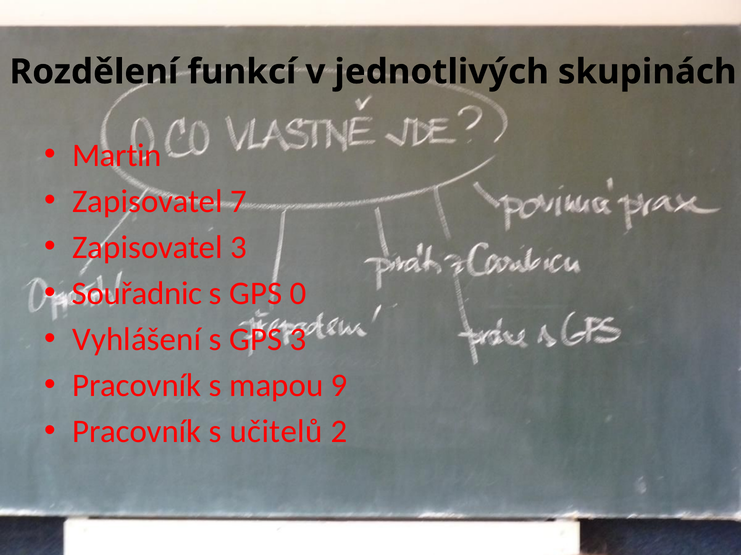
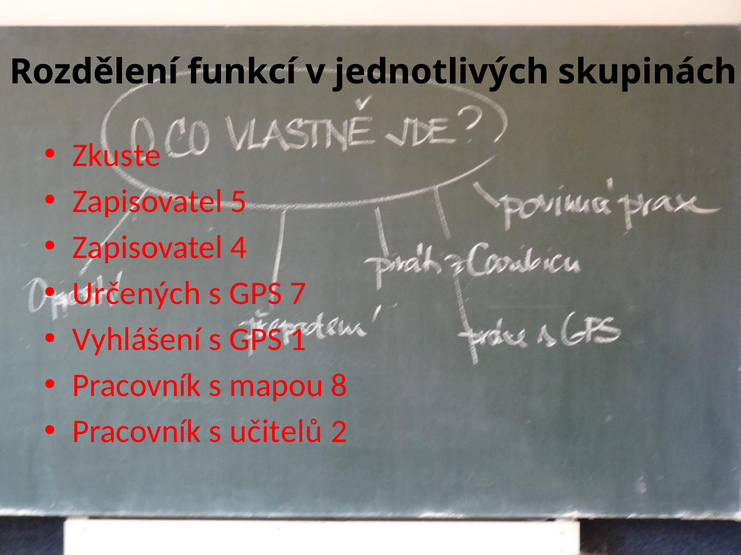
Martin: Martin -> Zkuste
7: 7 -> 5
Zapisovatel 3: 3 -> 4
Souřadnic: Souřadnic -> Určených
0: 0 -> 7
GPS 3: 3 -> 1
9: 9 -> 8
